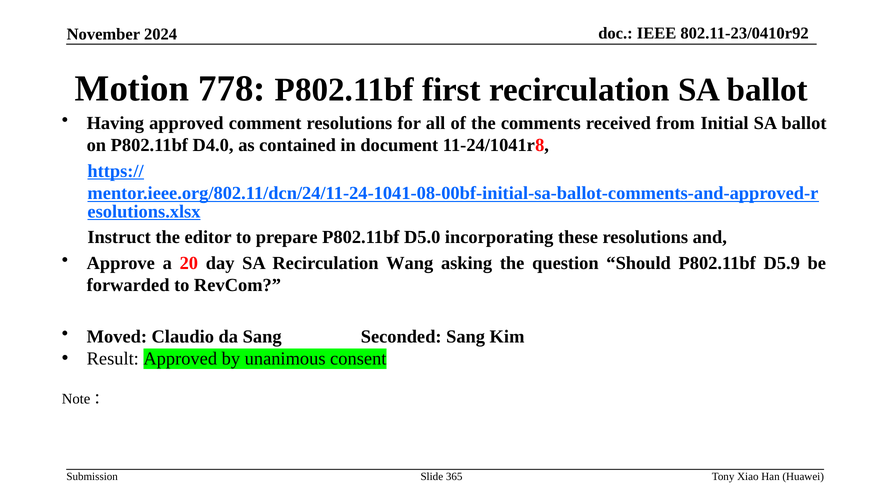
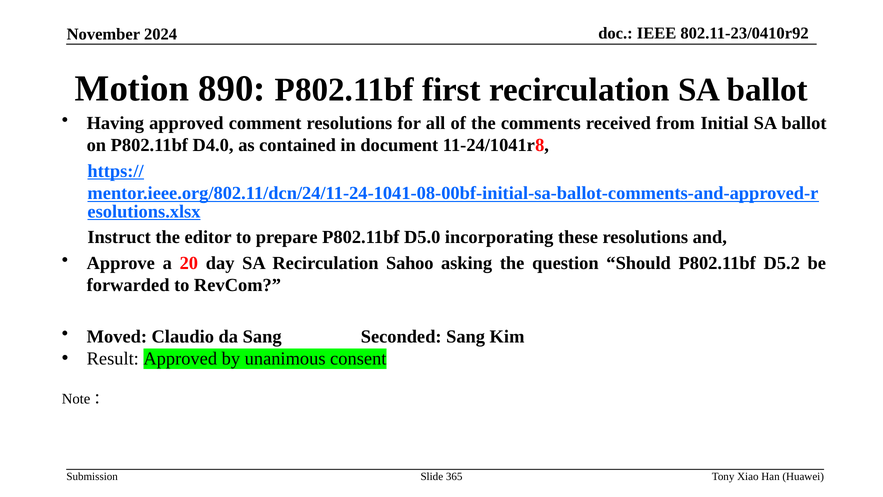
778: 778 -> 890
Wang: Wang -> Sahoo
D5.9: D5.9 -> D5.2
